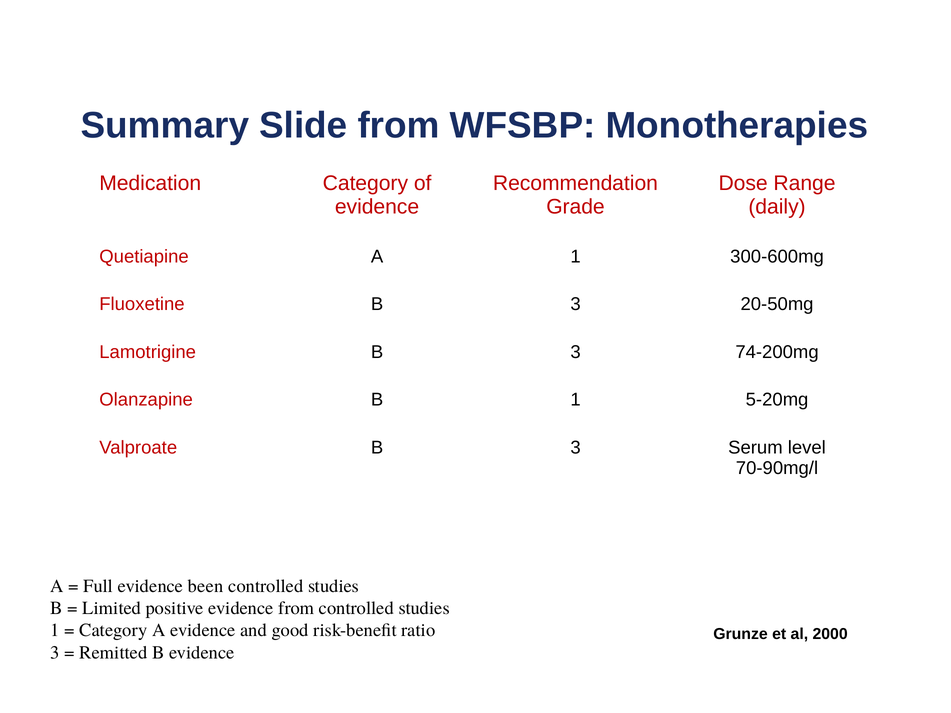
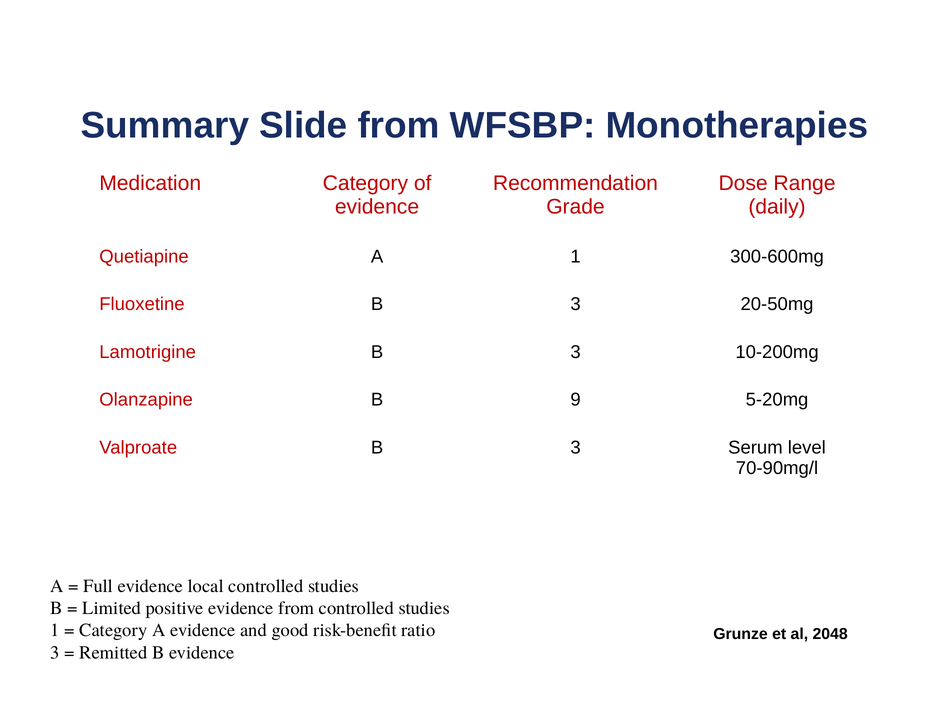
74-200mg: 74-200mg -> 10-200mg
B 1: 1 -> 9
been: been -> local
2000: 2000 -> 2048
